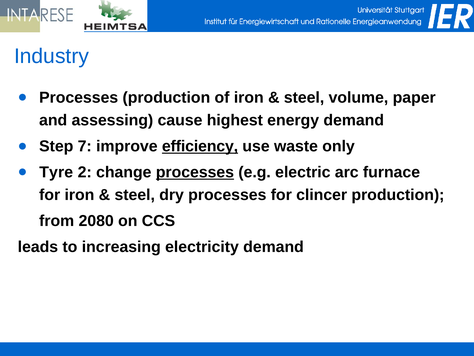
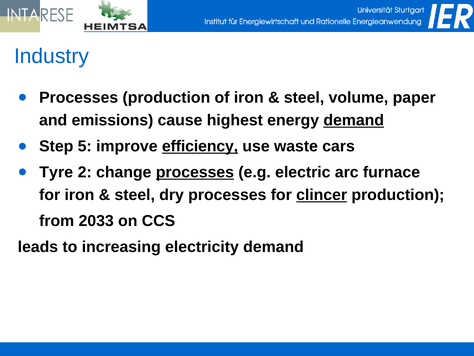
assessing: assessing -> emissions
demand at (354, 120) underline: none -> present
7: 7 -> 5
only: only -> cars
clincer underline: none -> present
2080: 2080 -> 2033
